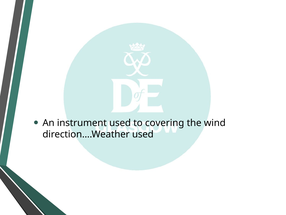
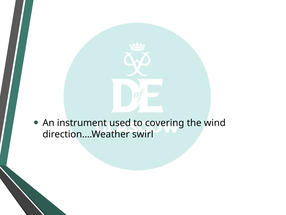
direction….Weather used: used -> swirl
